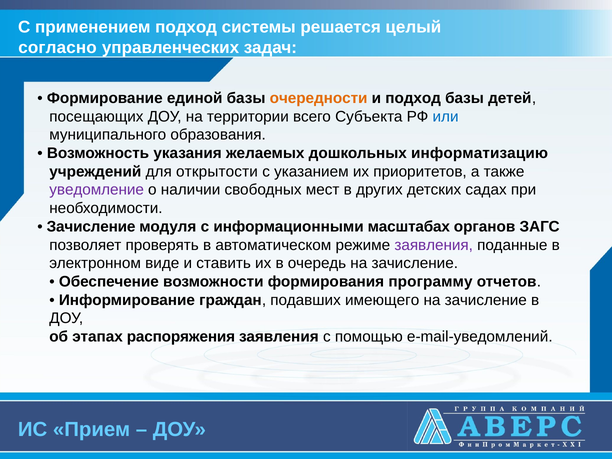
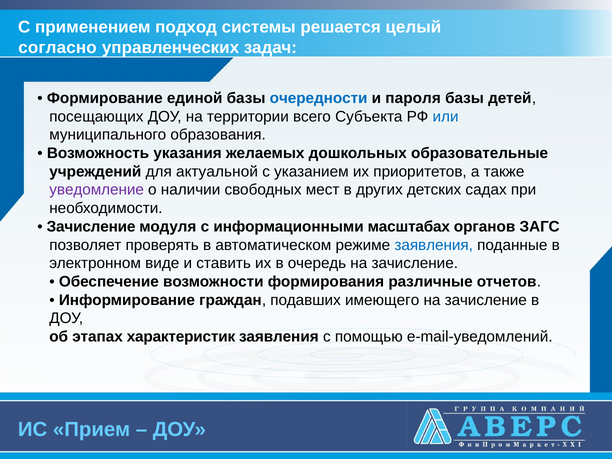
очередности colour: orange -> blue
и подход: подход -> пароля
информатизацию: информатизацию -> образовательные
открытости: открытости -> актуальной
заявления at (434, 245) colour: purple -> blue
программу: программу -> различные
распоряжения: распоряжения -> характеристик
